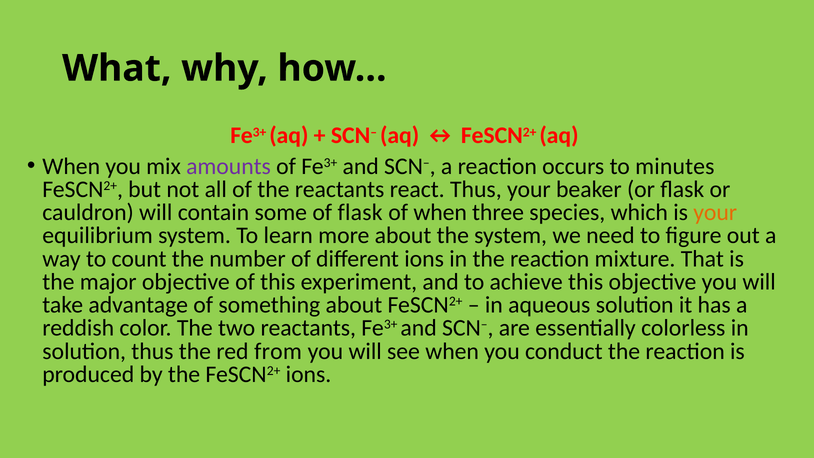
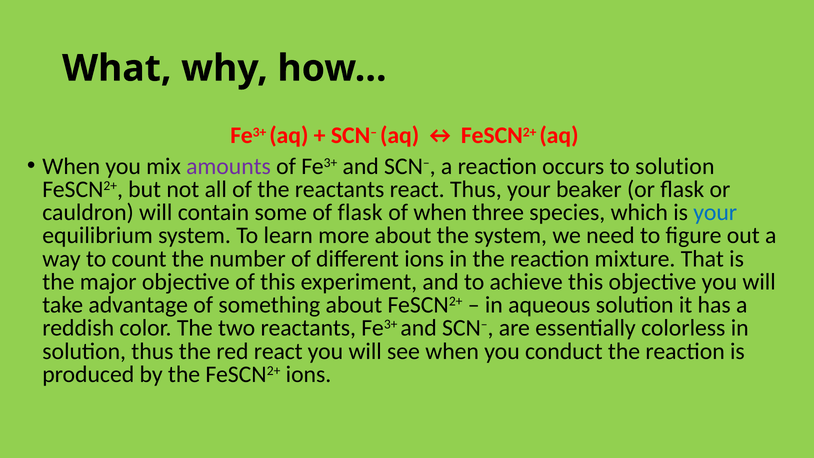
to minutes: minutes -> solution
your at (715, 212) colour: orange -> blue
red from: from -> react
